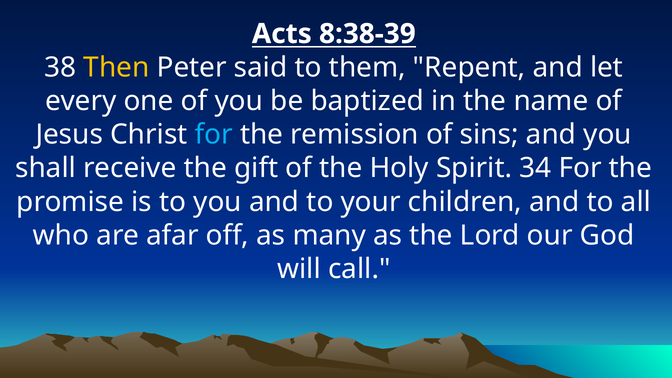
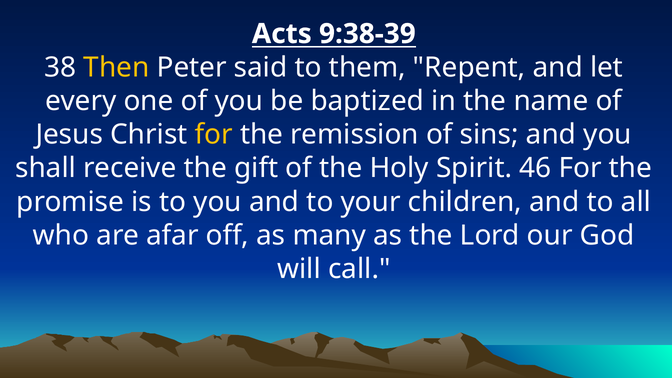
8:38-39: 8:38-39 -> 9:38-39
for at (214, 135) colour: light blue -> yellow
34: 34 -> 46
